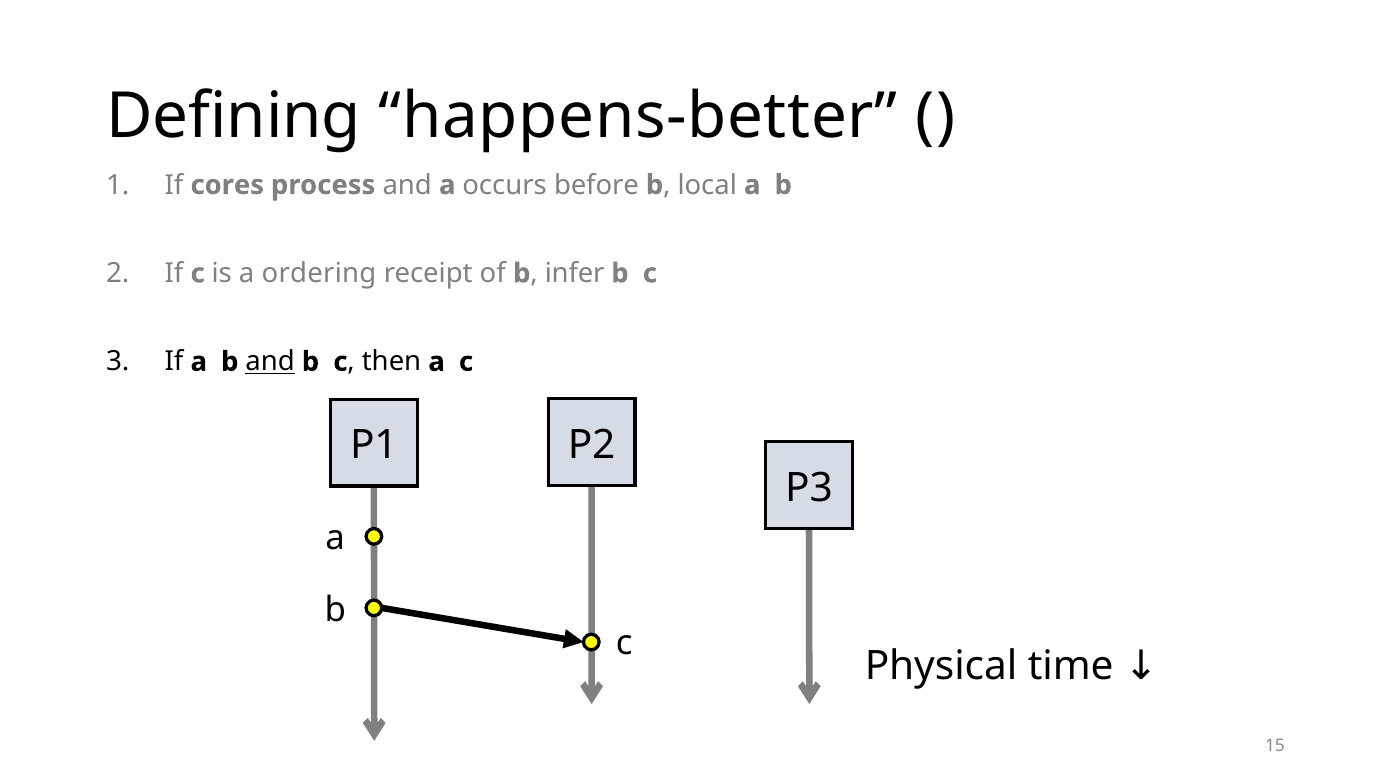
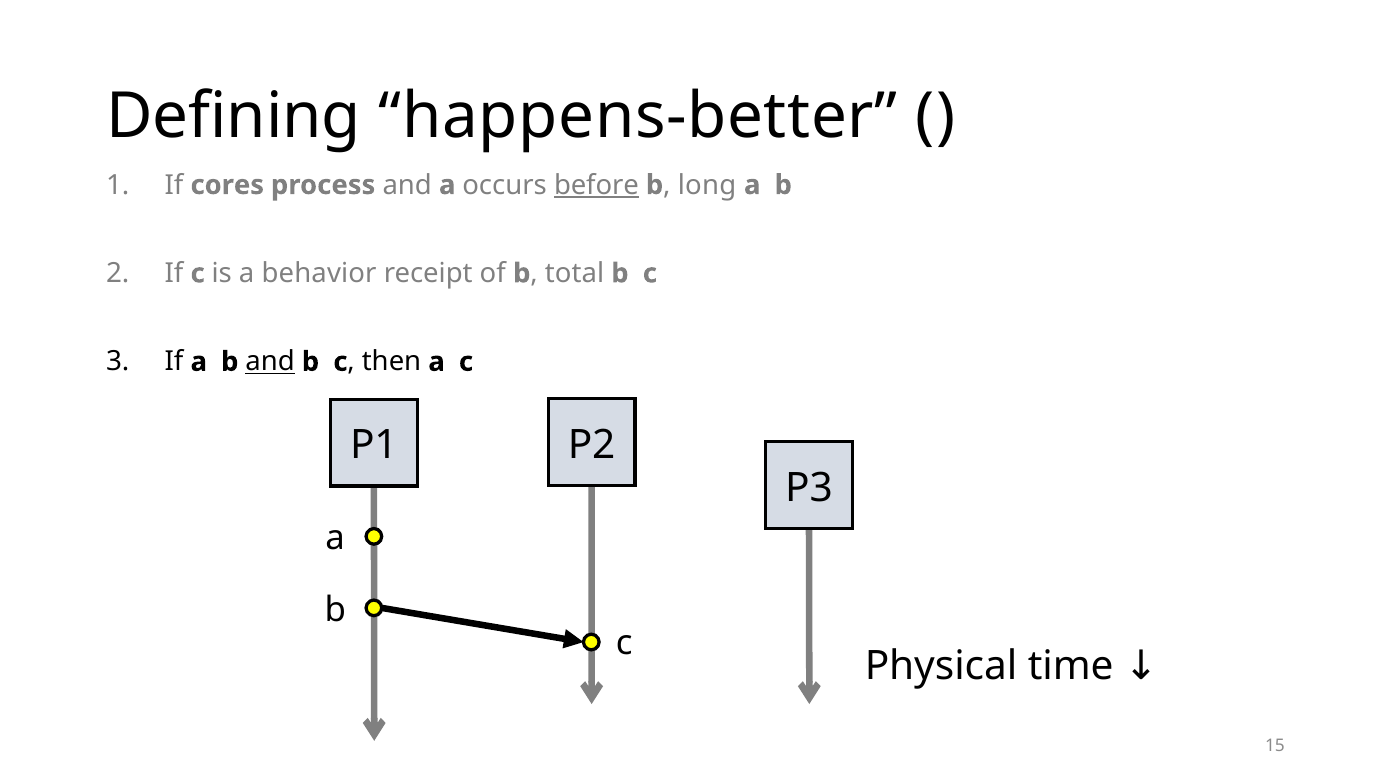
before underline: none -> present
local: local -> long
ordering: ordering -> behavior
infer: infer -> total
